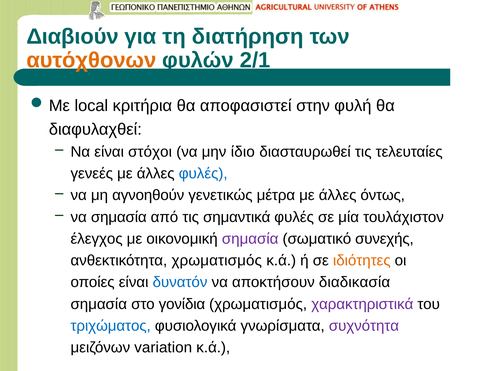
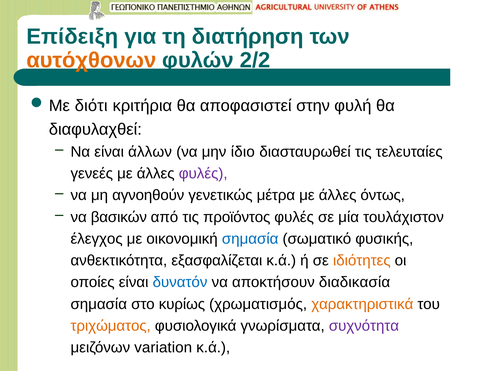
Διαβιούν: Διαβιούν -> Επίδειξη
2/1: 2/1 -> 2/2
local: local -> διότι
στόχοι: στόχοι -> άλλων
φυλές at (203, 174) colour: blue -> purple
να σημασία: σημασία -> βασικών
σημαντικά: σημαντικά -> προϊόντος
σημασία at (250, 239) colour: purple -> blue
συνεχής: συνεχής -> φυσικής
ανθεκτικότητα χρωματισμός: χρωματισμός -> εξασφαλίζεται
γονίδια: γονίδια -> κυρίως
χαρακτηριστικά colour: purple -> orange
τριχώματος colour: blue -> orange
